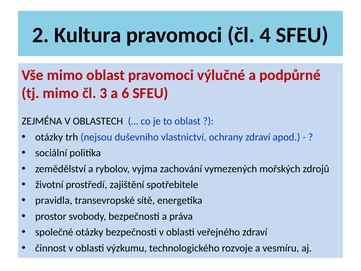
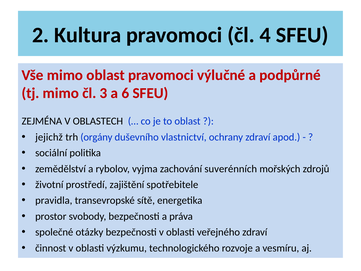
otázky at (49, 137): otázky -> jejichž
nejsou: nejsou -> orgány
vymezených: vymezených -> suverénních
